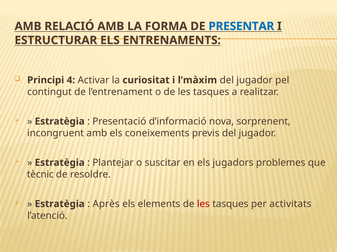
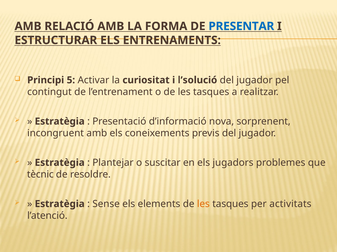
4: 4 -> 5
l’màxim: l’màxim -> l’solució
Après: Après -> Sense
les at (203, 204) colour: red -> orange
